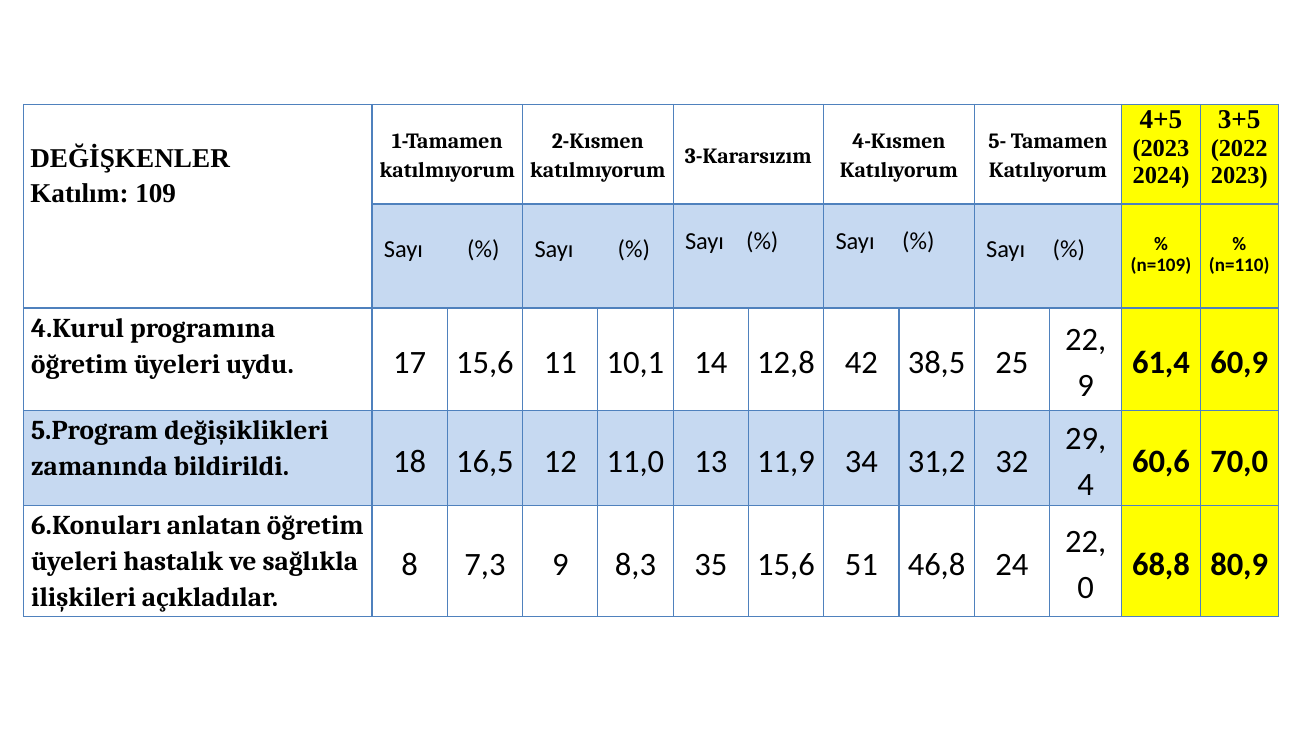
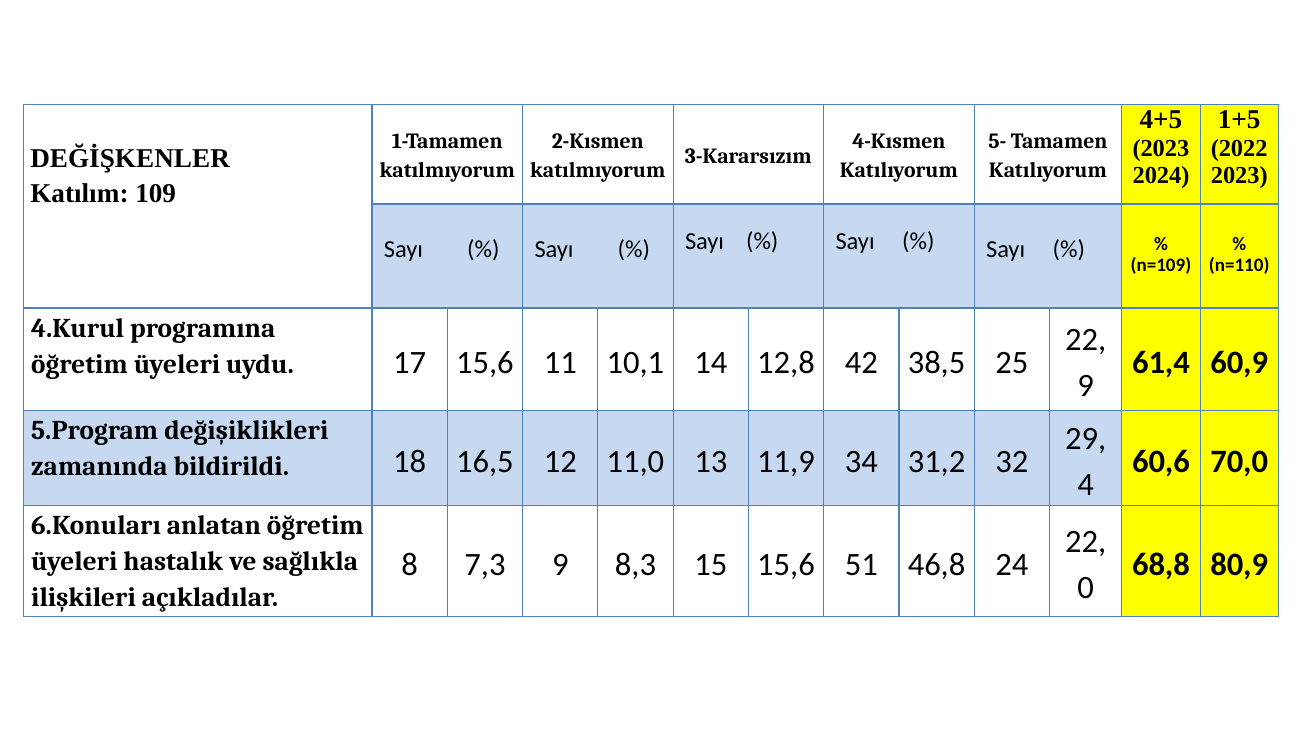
3+5: 3+5 -> 1+5
35: 35 -> 15
